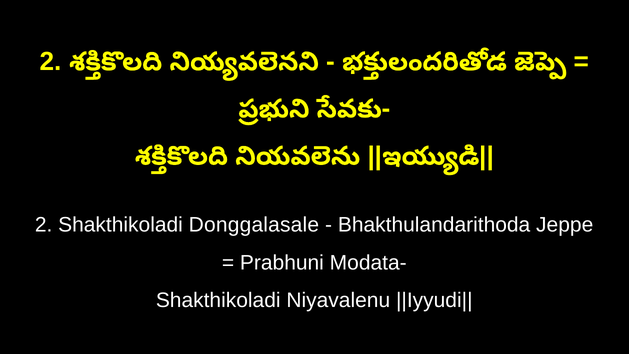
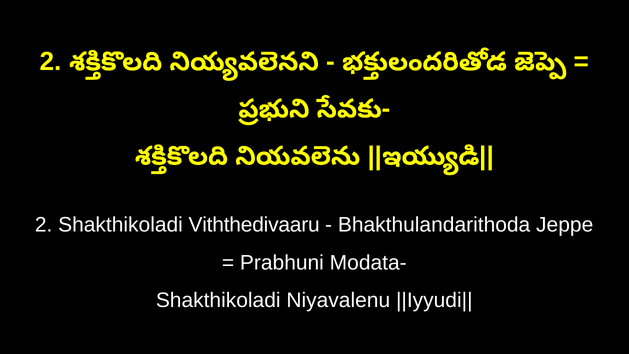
Donggalasale: Donggalasale -> Viththedivaaru
